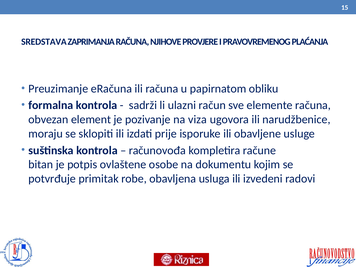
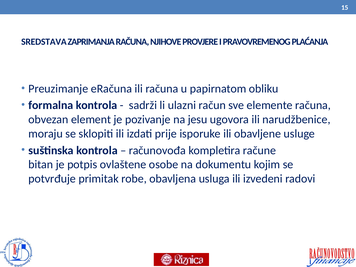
viza: viza -> jesu
